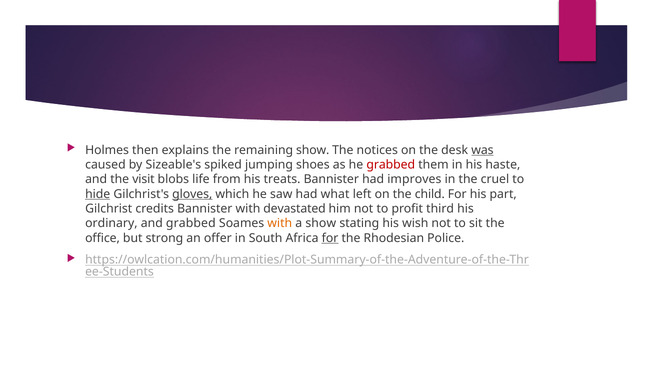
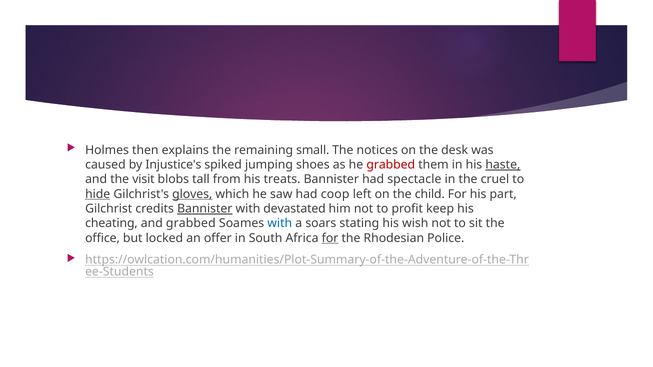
remaining show: show -> small
was underline: present -> none
Sizeable's: Sizeable's -> Injustice's
haste underline: none -> present
life: life -> tall
improves: improves -> spectacle
what: what -> coop
Bannister at (205, 209) underline: none -> present
third: third -> keep
ordinary: ordinary -> cheating
with at (280, 224) colour: orange -> blue
a show: show -> soars
strong: strong -> locked
